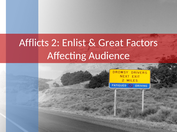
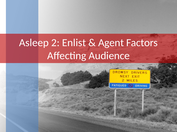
Afflicts: Afflicts -> Asleep
Great: Great -> Agent
